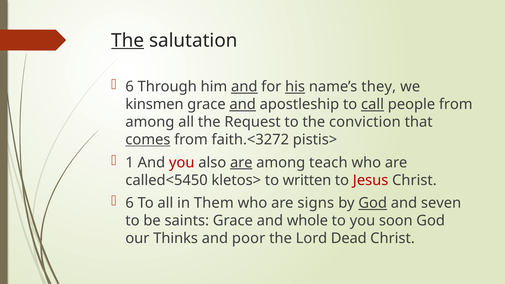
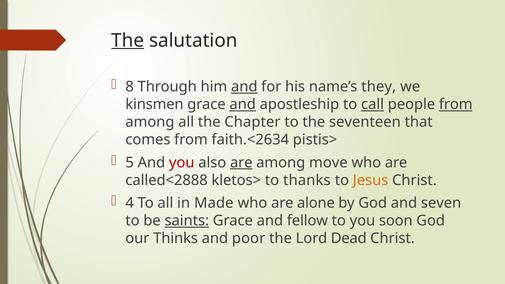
6 at (130, 87): 6 -> 8
his underline: present -> none
from at (456, 104) underline: none -> present
Request: Request -> Chapter
conviction: conviction -> seventeen
comes underline: present -> none
faith.<3272: faith.<3272 -> faith.<2634
1: 1 -> 5
teach: teach -> move
called<5450: called<5450 -> called<2888
written: written -> thanks
Jesus colour: red -> orange
6 at (130, 203): 6 -> 4
Them: Them -> Made
signs: signs -> alone
God at (373, 203) underline: present -> none
saints underline: none -> present
whole: whole -> fellow
